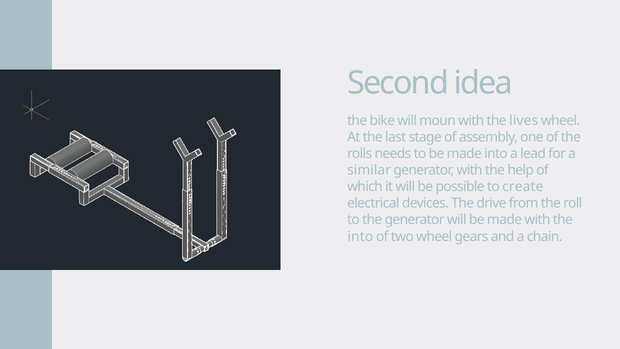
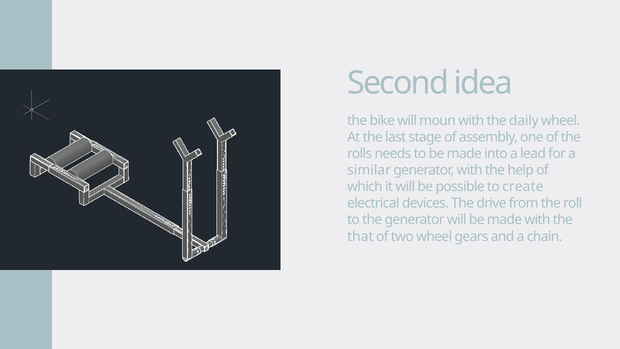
lives: lives -> daily
into at (360, 236): into -> that
